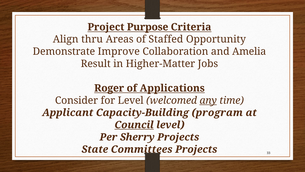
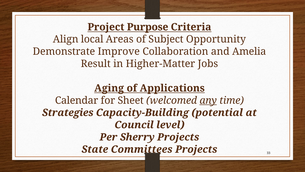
thru: thru -> local
Staffed: Staffed -> Subject
Roger: Roger -> Aging
Consider: Consider -> Calendar
for Level: Level -> Sheet
Applicant: Applicant -> Strategies
program: program -> potential
Council underline: present -> none
